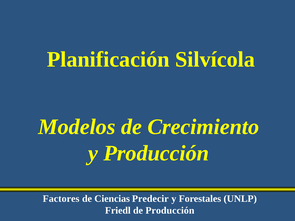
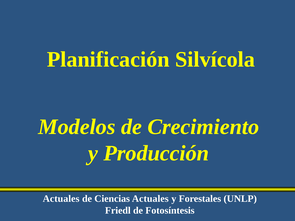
Factores at (61, 199): Factores -> Actuales
Ciencias Predecir: Predecir -> Actuales
de Producción: Producción -> Fotosíntesis
